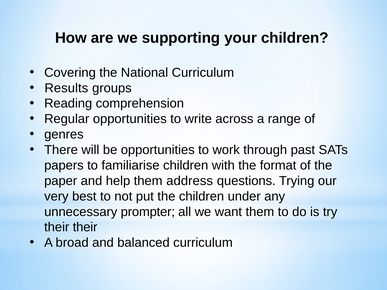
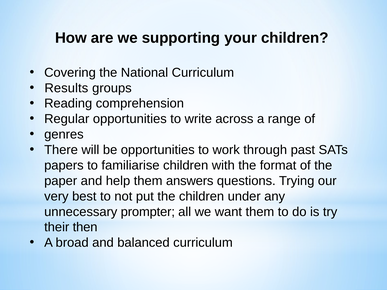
address: address -> answers
their their: their -> then
